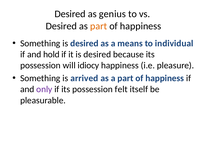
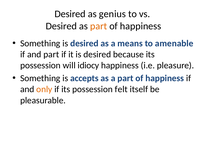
individual: individual -> amenable
and hold: hold -> part
arrived: arrived -> accepts
only colour: purple -> orange
